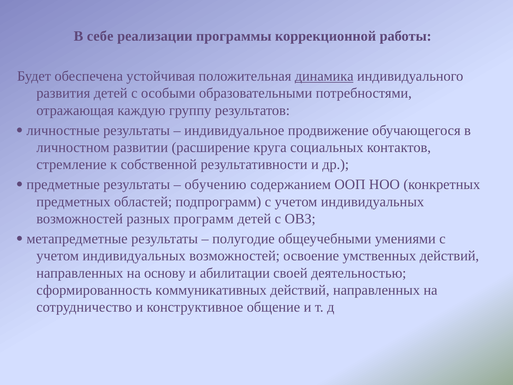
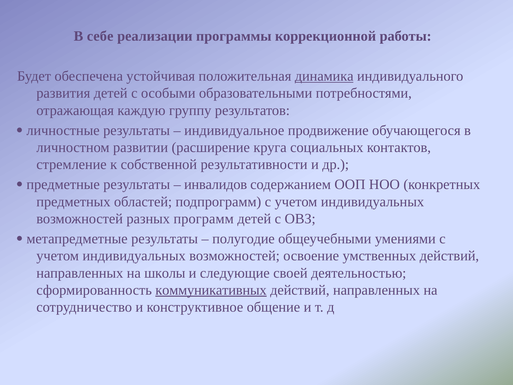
обучению: обучению -> инвалидов
основу: основу -> школы
абилитации: абилитации -> следующие
коммуникативных underline: none -> present
